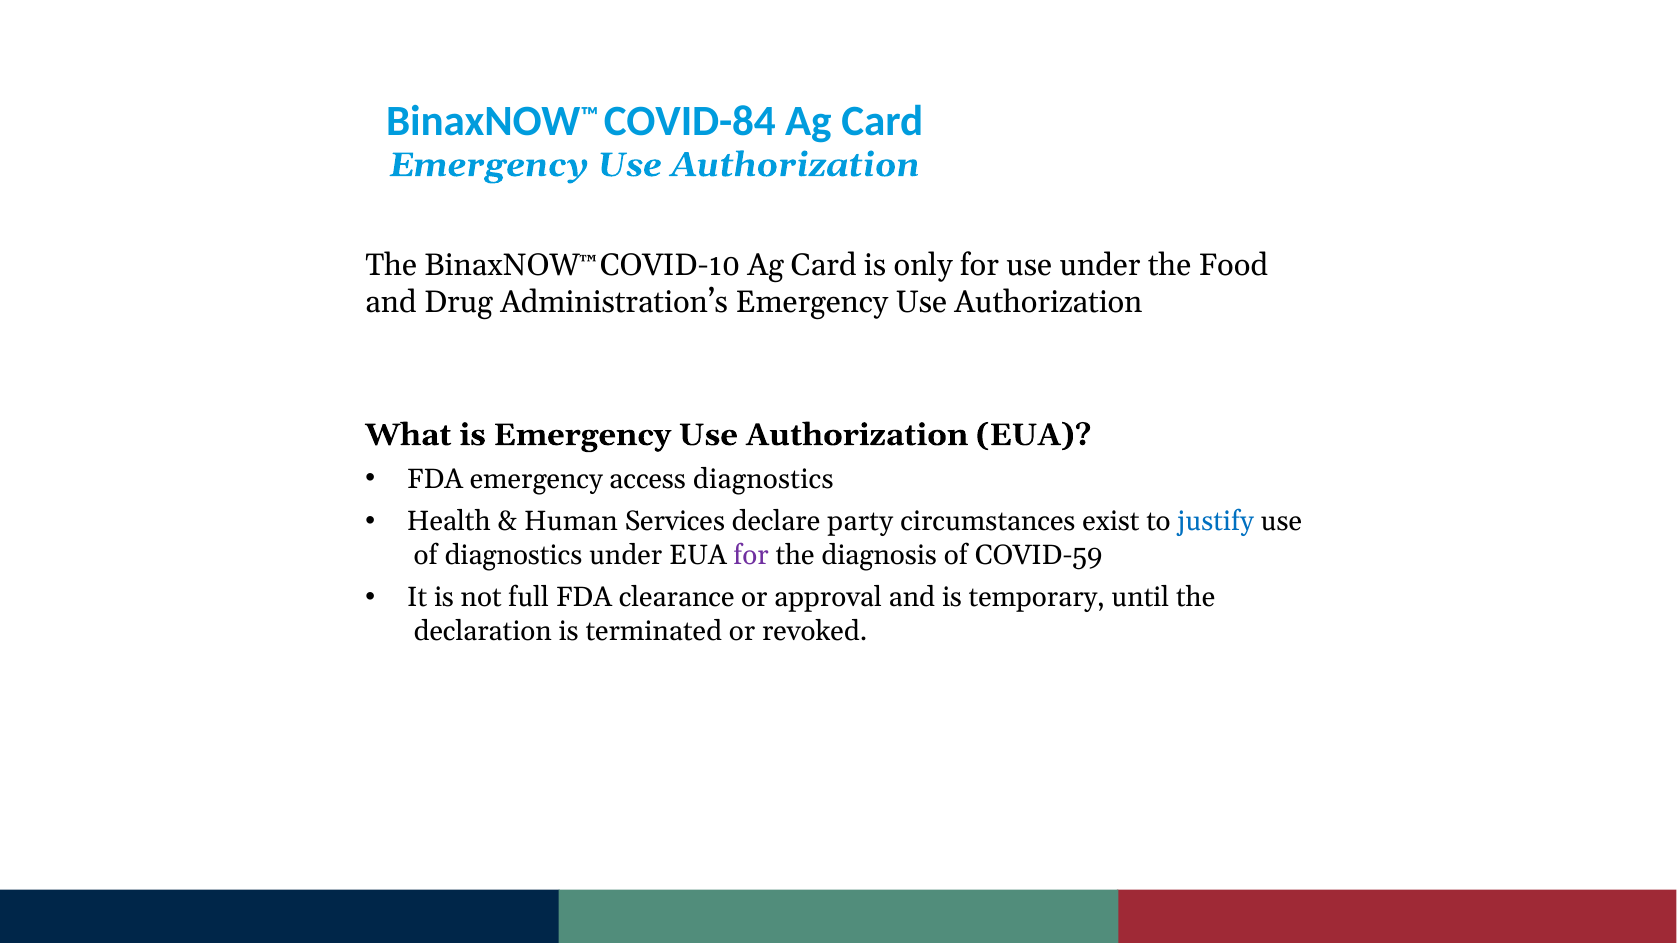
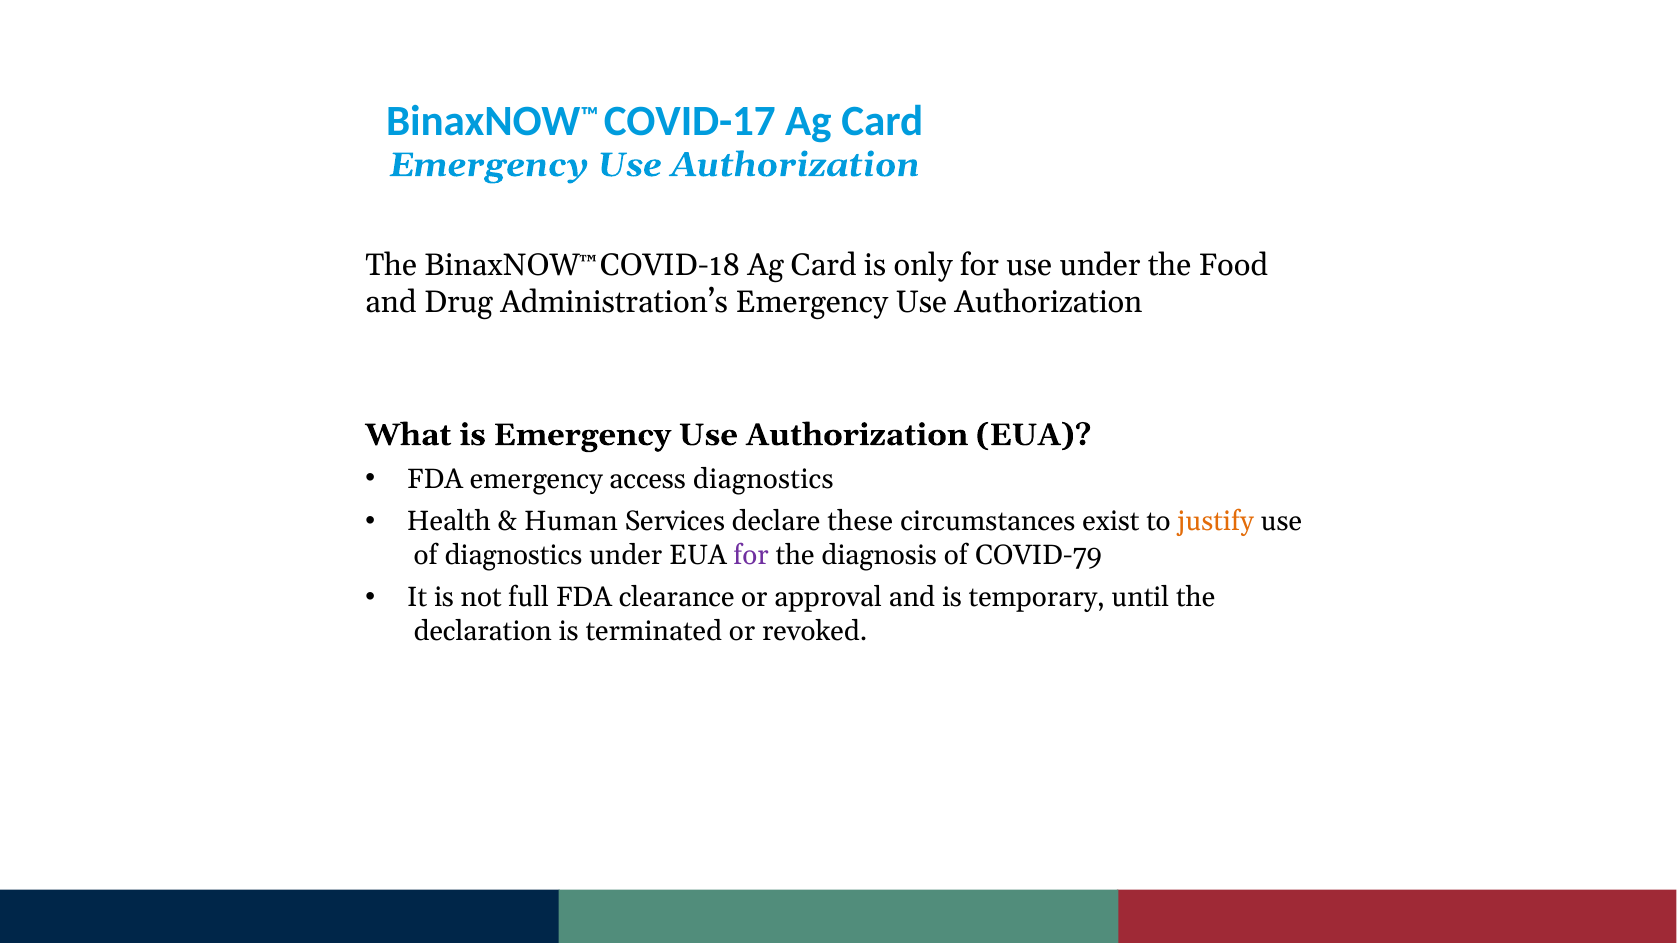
COVID-84: COVID-84 -> COVID-17
COVID-10: COVID-10 -> COVID-18
party: party -> these
justify colour: blue -> orange
COVID-59: COVID-59 -> COVID-79
